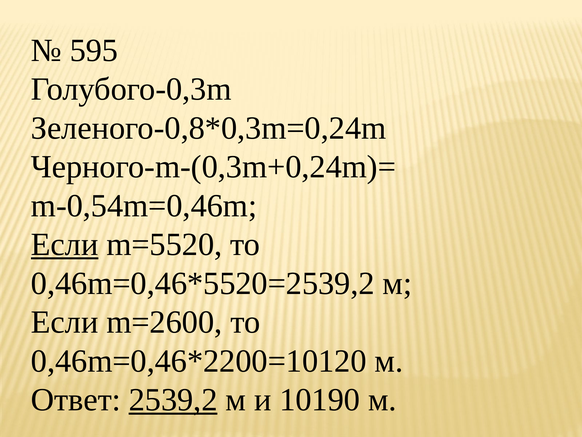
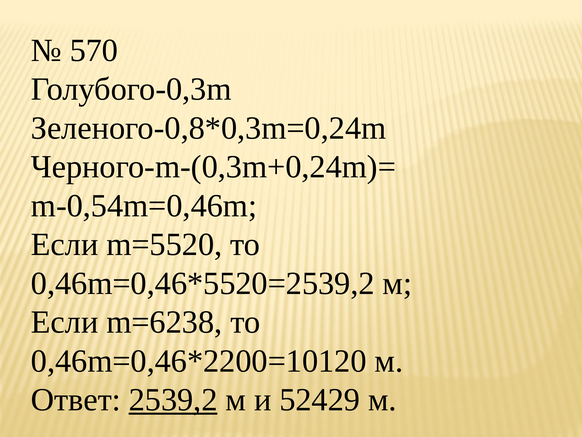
595: 595 -> 570
Если at (65, 244) underline: present -> none
m=2600: m=2600 -> m=6238
10190: 10190 -> 52429
